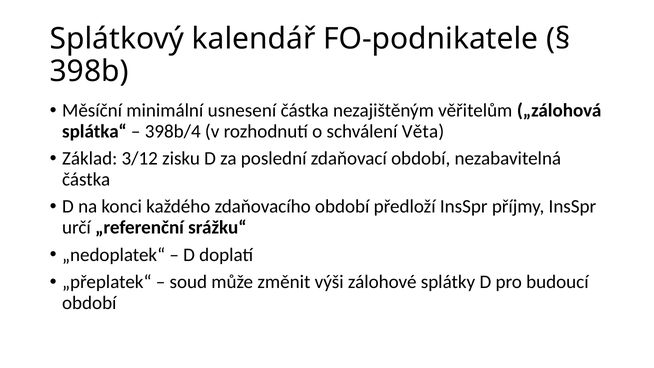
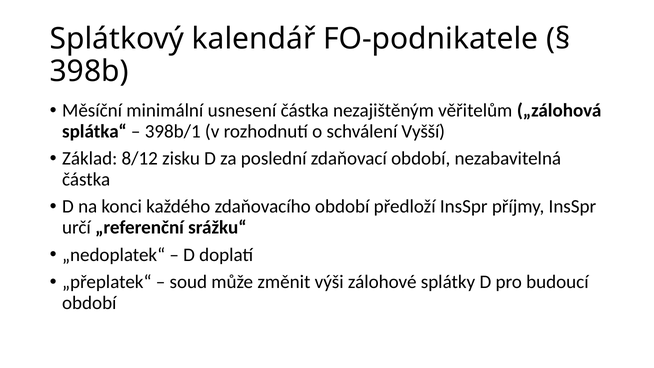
398b/4: 398b/4 -> 398b/1
Věta: Věta -> Vyšší
3/12: 3/12 -> 8/12
